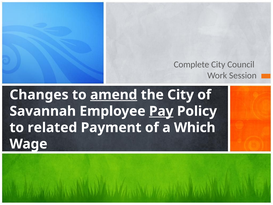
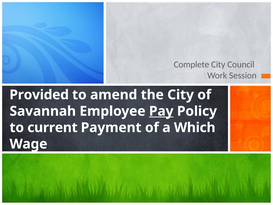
Changes: Changes -> Provided
amend underline: present -> none
related: related -> current
